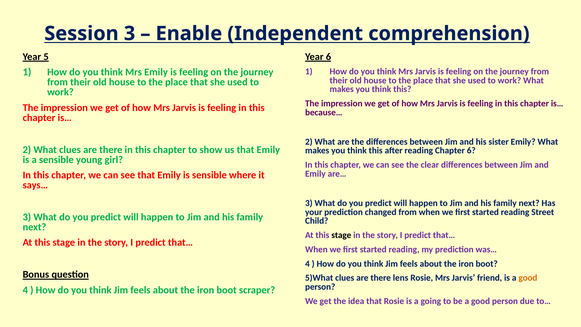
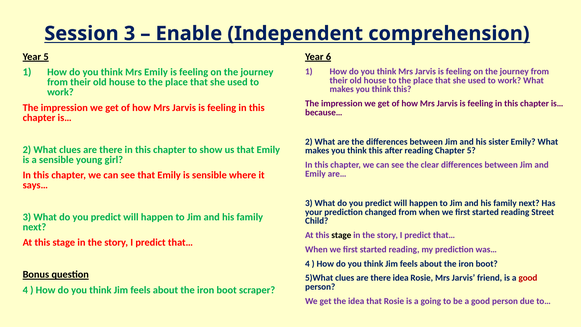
Chapter 6: 6 -> 5
there lens: lens -> idea
good at (528, 278) colour: orange -> red
